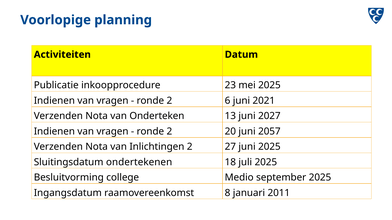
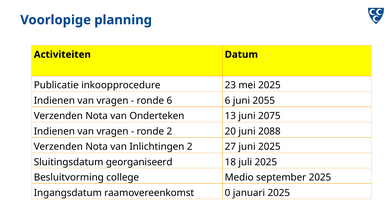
2 at (169, 101): 2 -> 6
2021: 2021 -> 2055
2027: 2027 -> 2075
2057: 2057 -> 2088
ondertekenen: ondertekenen -> georganiseerd
8: 8 -> 0
januari 2011: 2011 -> 2025
